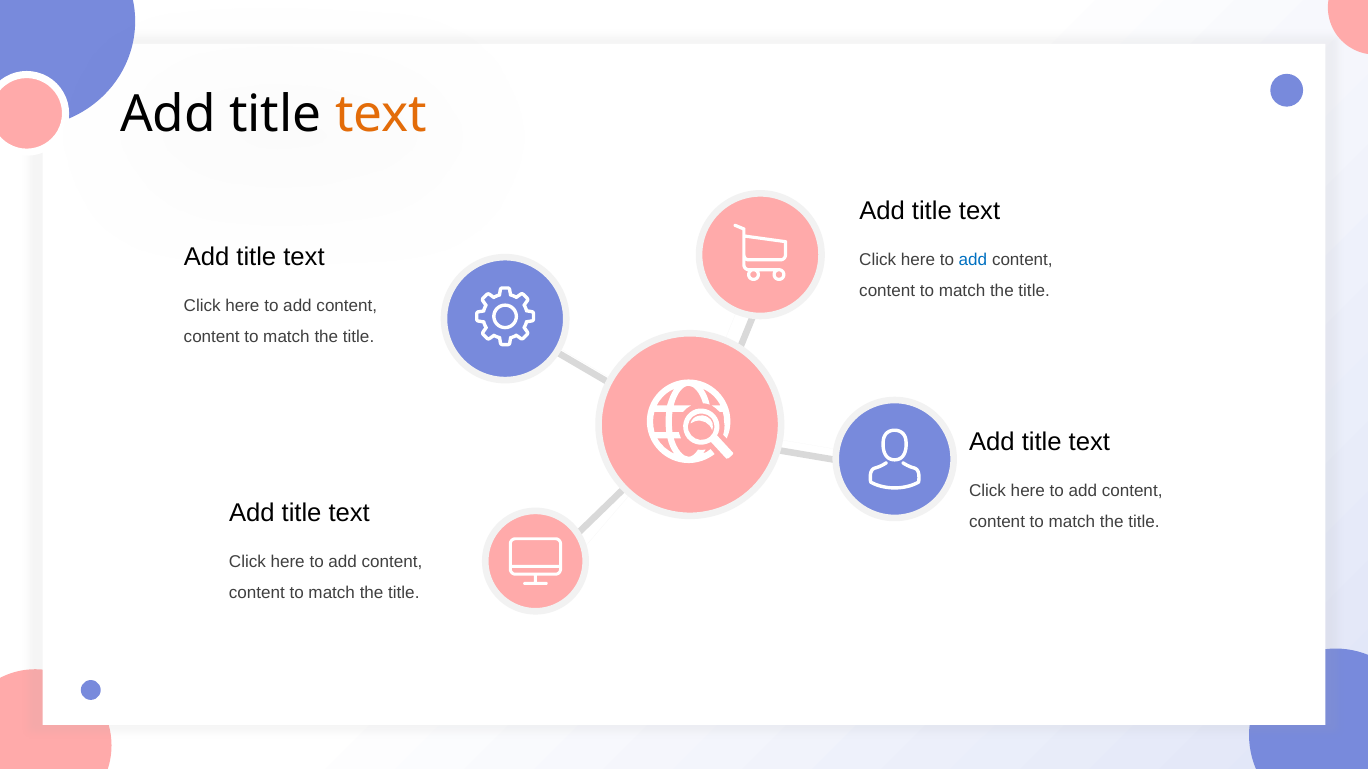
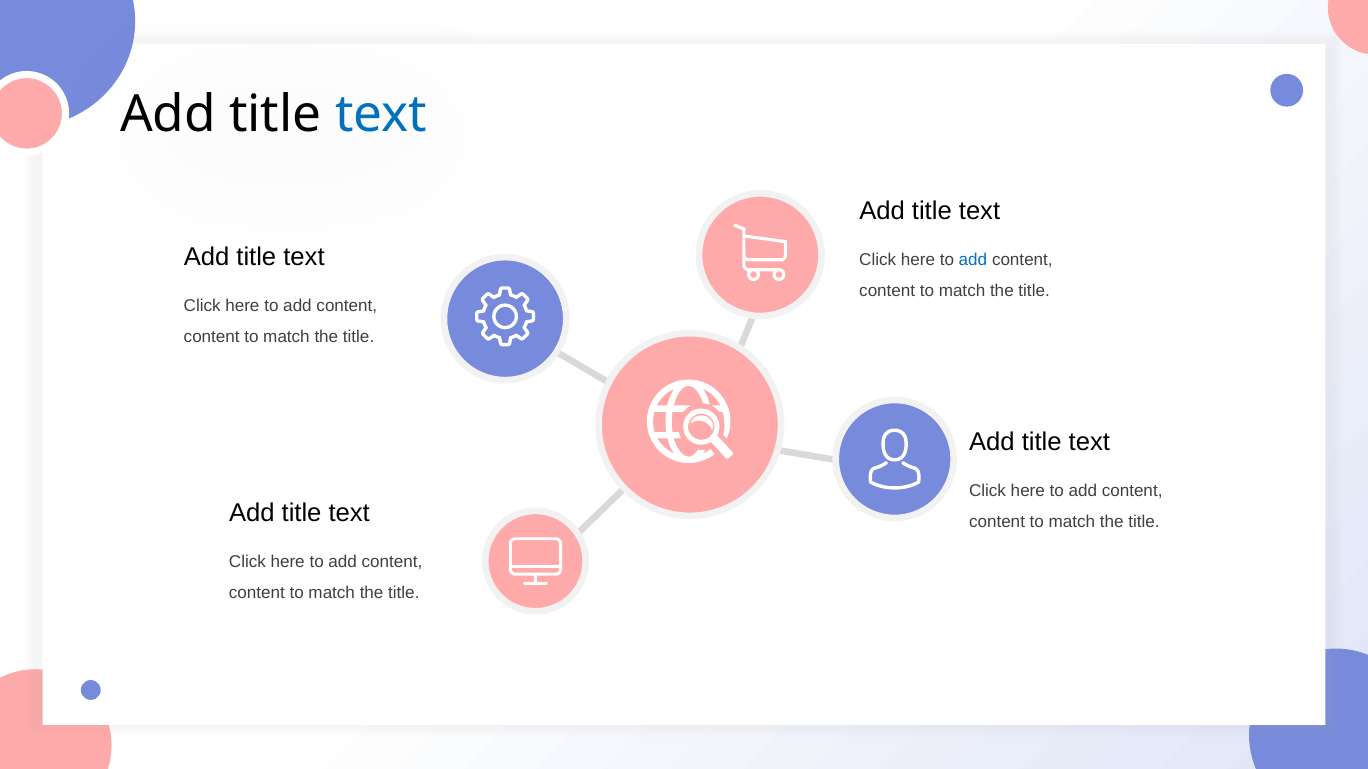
text at (381, 115) colour: orange -> blue
